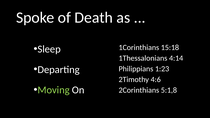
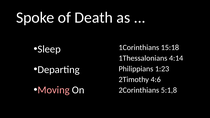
Moving colour: light green -> pink
